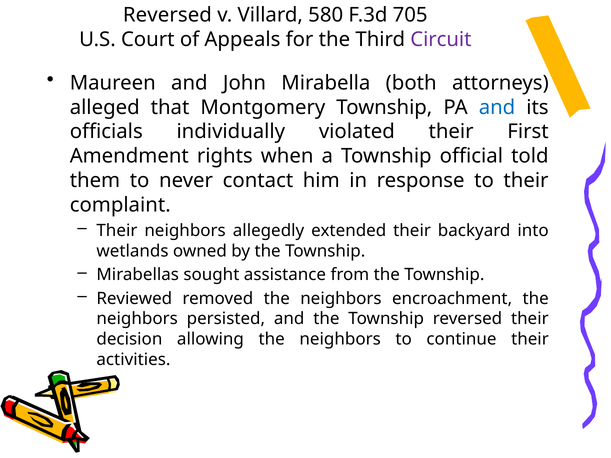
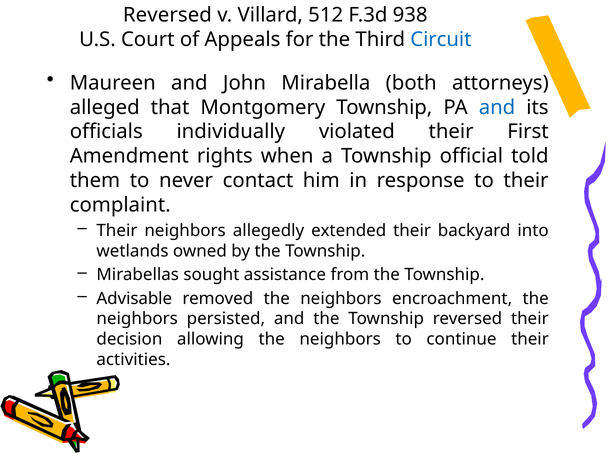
580: 580 -> 512
705: 705 -> 938
Circuit colour: purple -> blue
Reviewed: Reviewed -> Advisable
